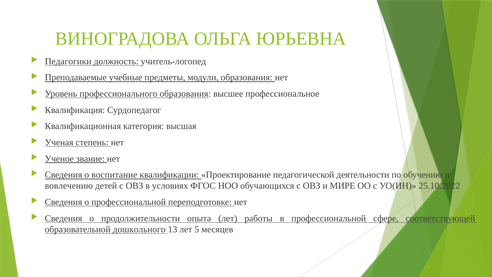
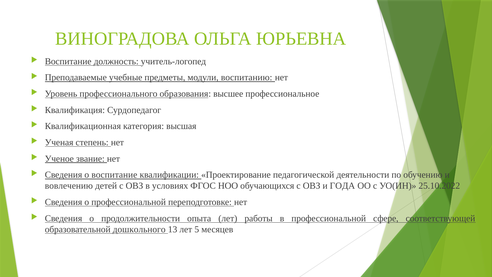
Педагогики at (68, 61): Педагогики -> Воспитание
модули образования: образования -> воспитанию
МИРЕ: МИРЕ -> ГОДА
